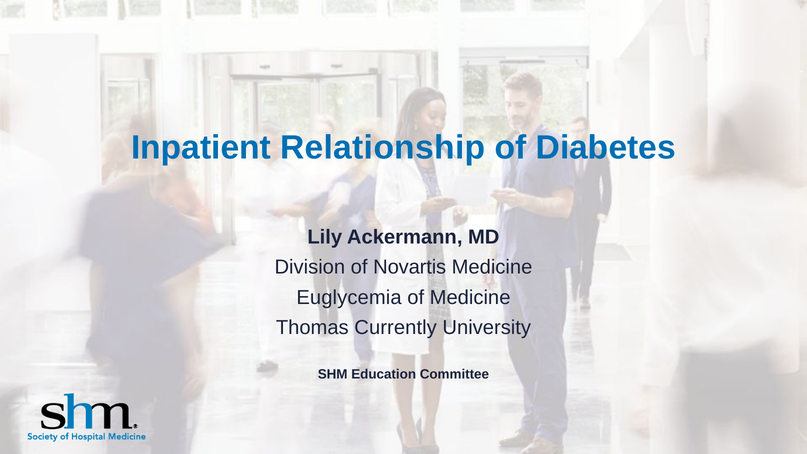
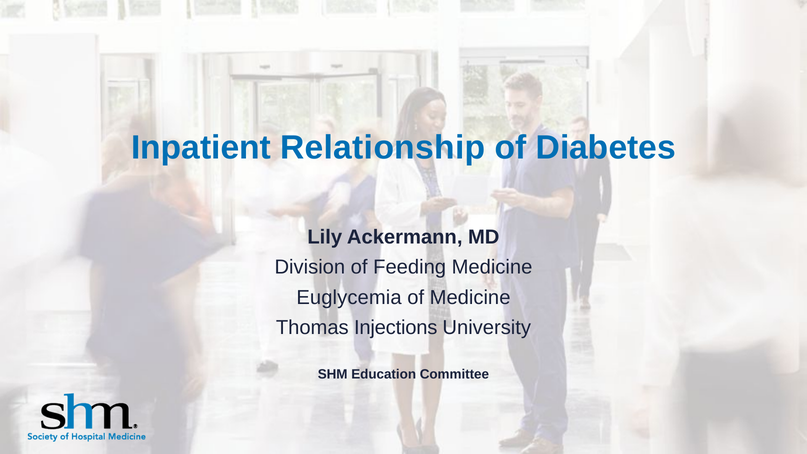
Novartis: Novartis -> Feeding
Currently: Currently -> Injections
